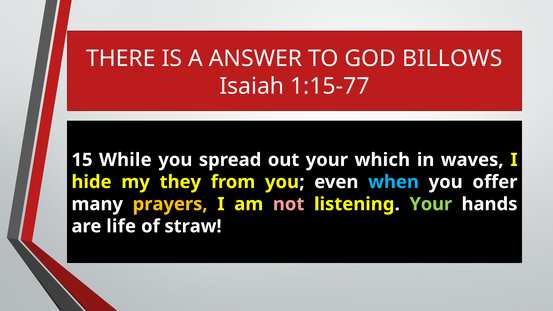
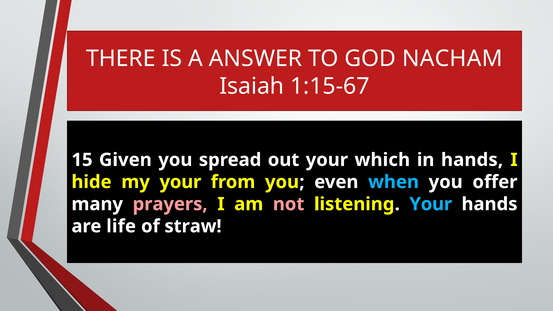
BILLOWS: BILLOWS -> NACHAM
1:15-77: 1:15-77 -> 1:15-67
While: While -> Given
in waves: waves -> hands
my they: they -> your
prayers colour: yellow -> pink
Your at (431, 204) colour: light green -> light blue
